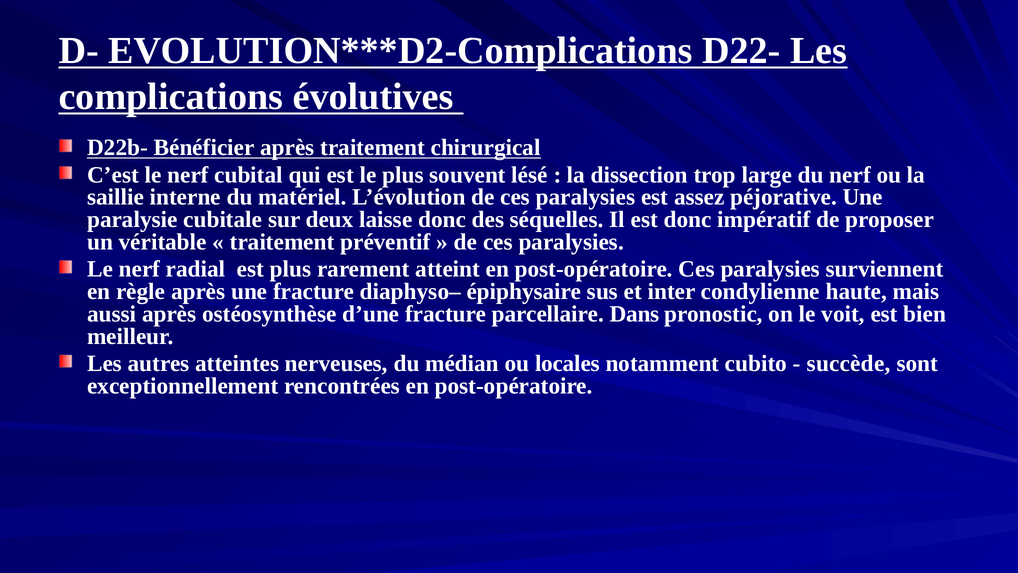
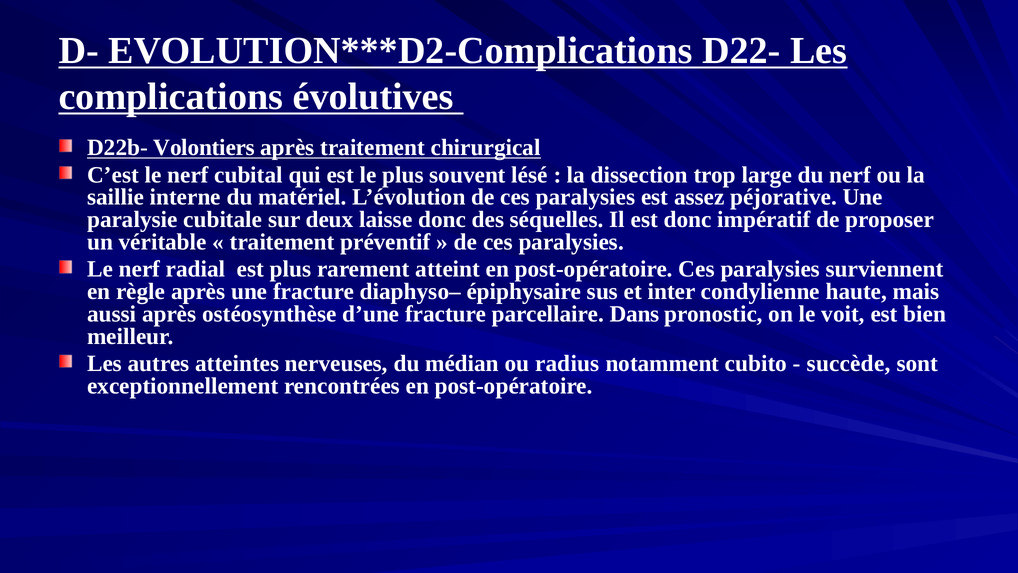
Bénéficier: Bénéficier -> Volontiers
locales: locales -> radius
